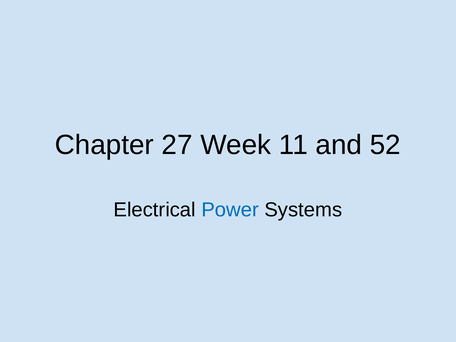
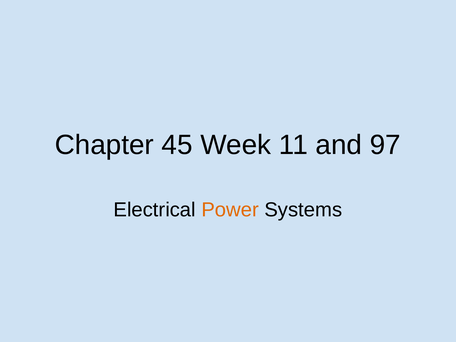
27: 27 -> 45
52: 52 -> 97
Power colour: blue -> orange
